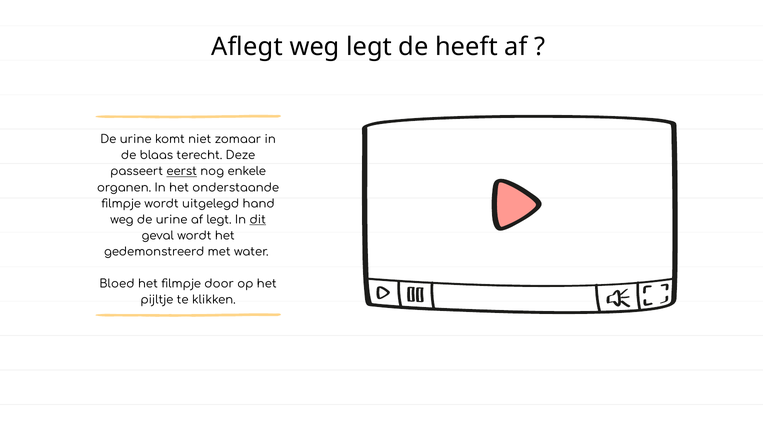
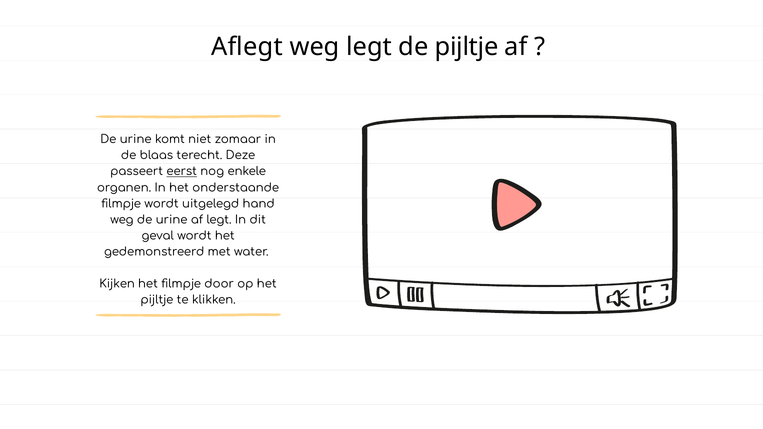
de heeft: heeft -> pijltje
dit underline: present -> none
Bloed: Bloed -> Kijken
